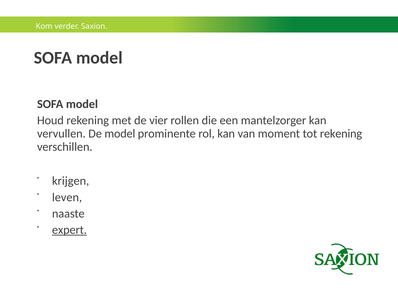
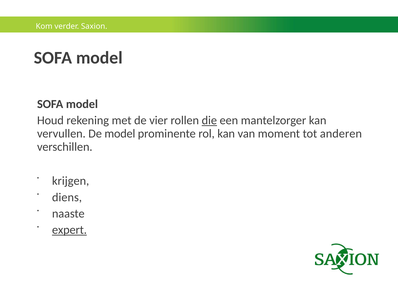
die underline: none -> present
tot rekening: rekening -> anderen
leven: leven -> diens
